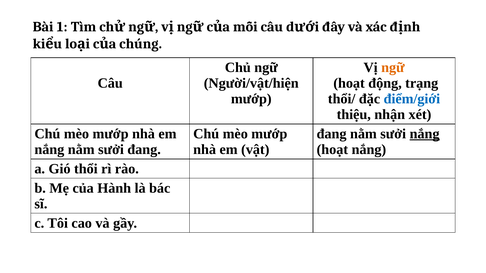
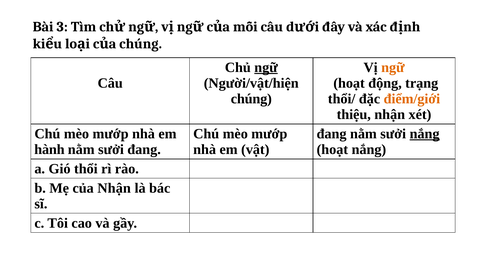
1: 1 -> 3
ngữ at (266, 68) underline: none -> present
mướp at (251, 99): mướp -> chúng
điểm/giới colour: blue -> orange
nắng at (49, 150): nắng -> hành
của Hành: Hành -> Nhận
